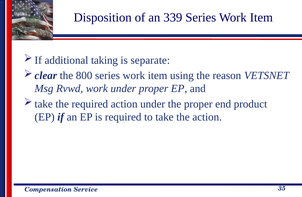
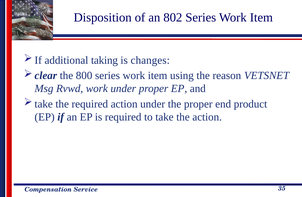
339: 339 -> 802
separate: separate -> changes
